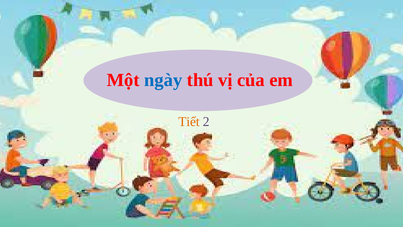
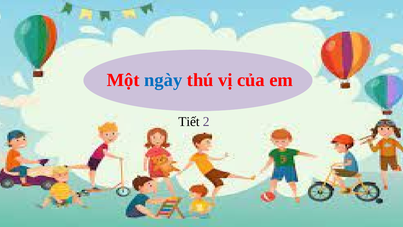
Tiết colour: orange -> black
